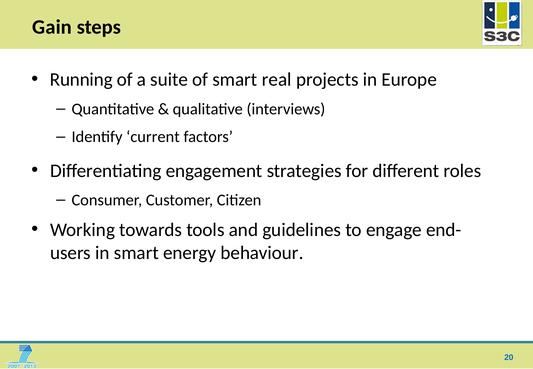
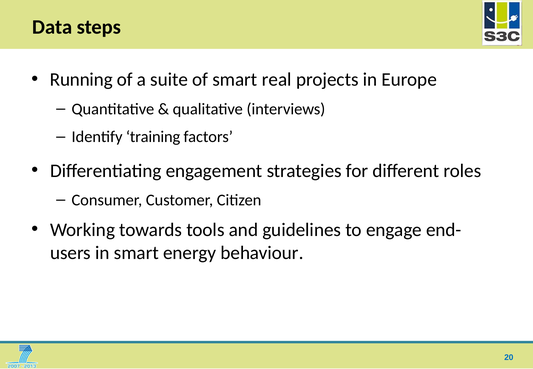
Gain: Gain -> Data
current: current -> training
